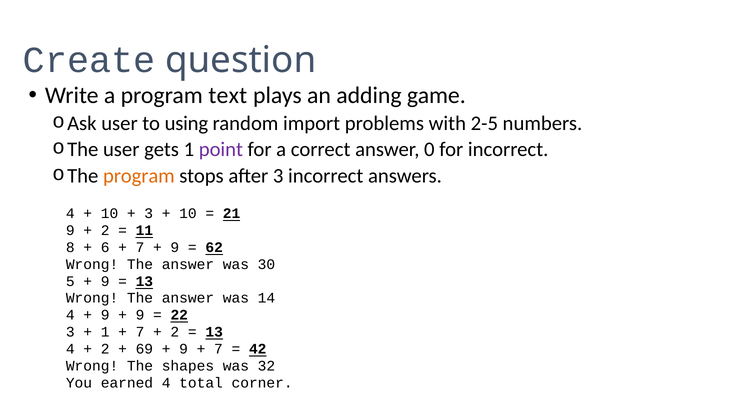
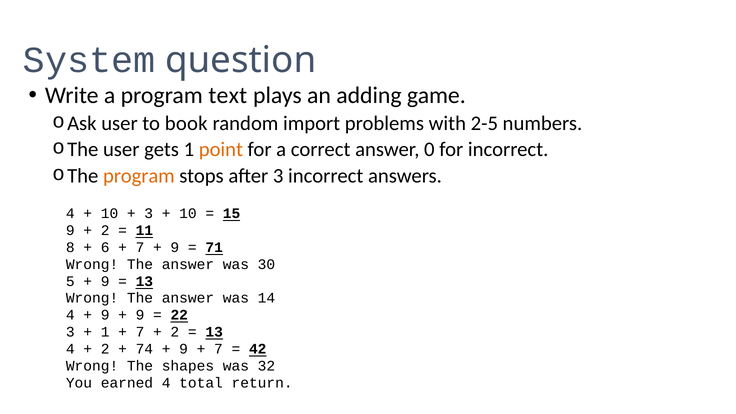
Create: Create -> System
using: using -> book
point colour: purple -> orange
21: 21 -> 15
62: 62 -> 71
69: 69 -> 74
corner: corner -> return
